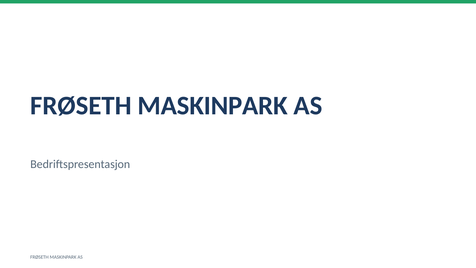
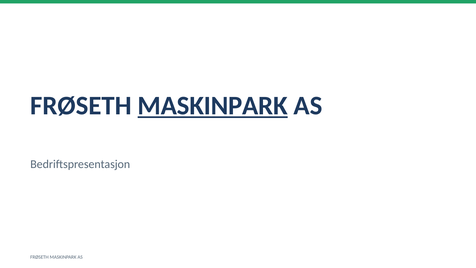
MASKINPARK at (213, 106) underline: none -> present
